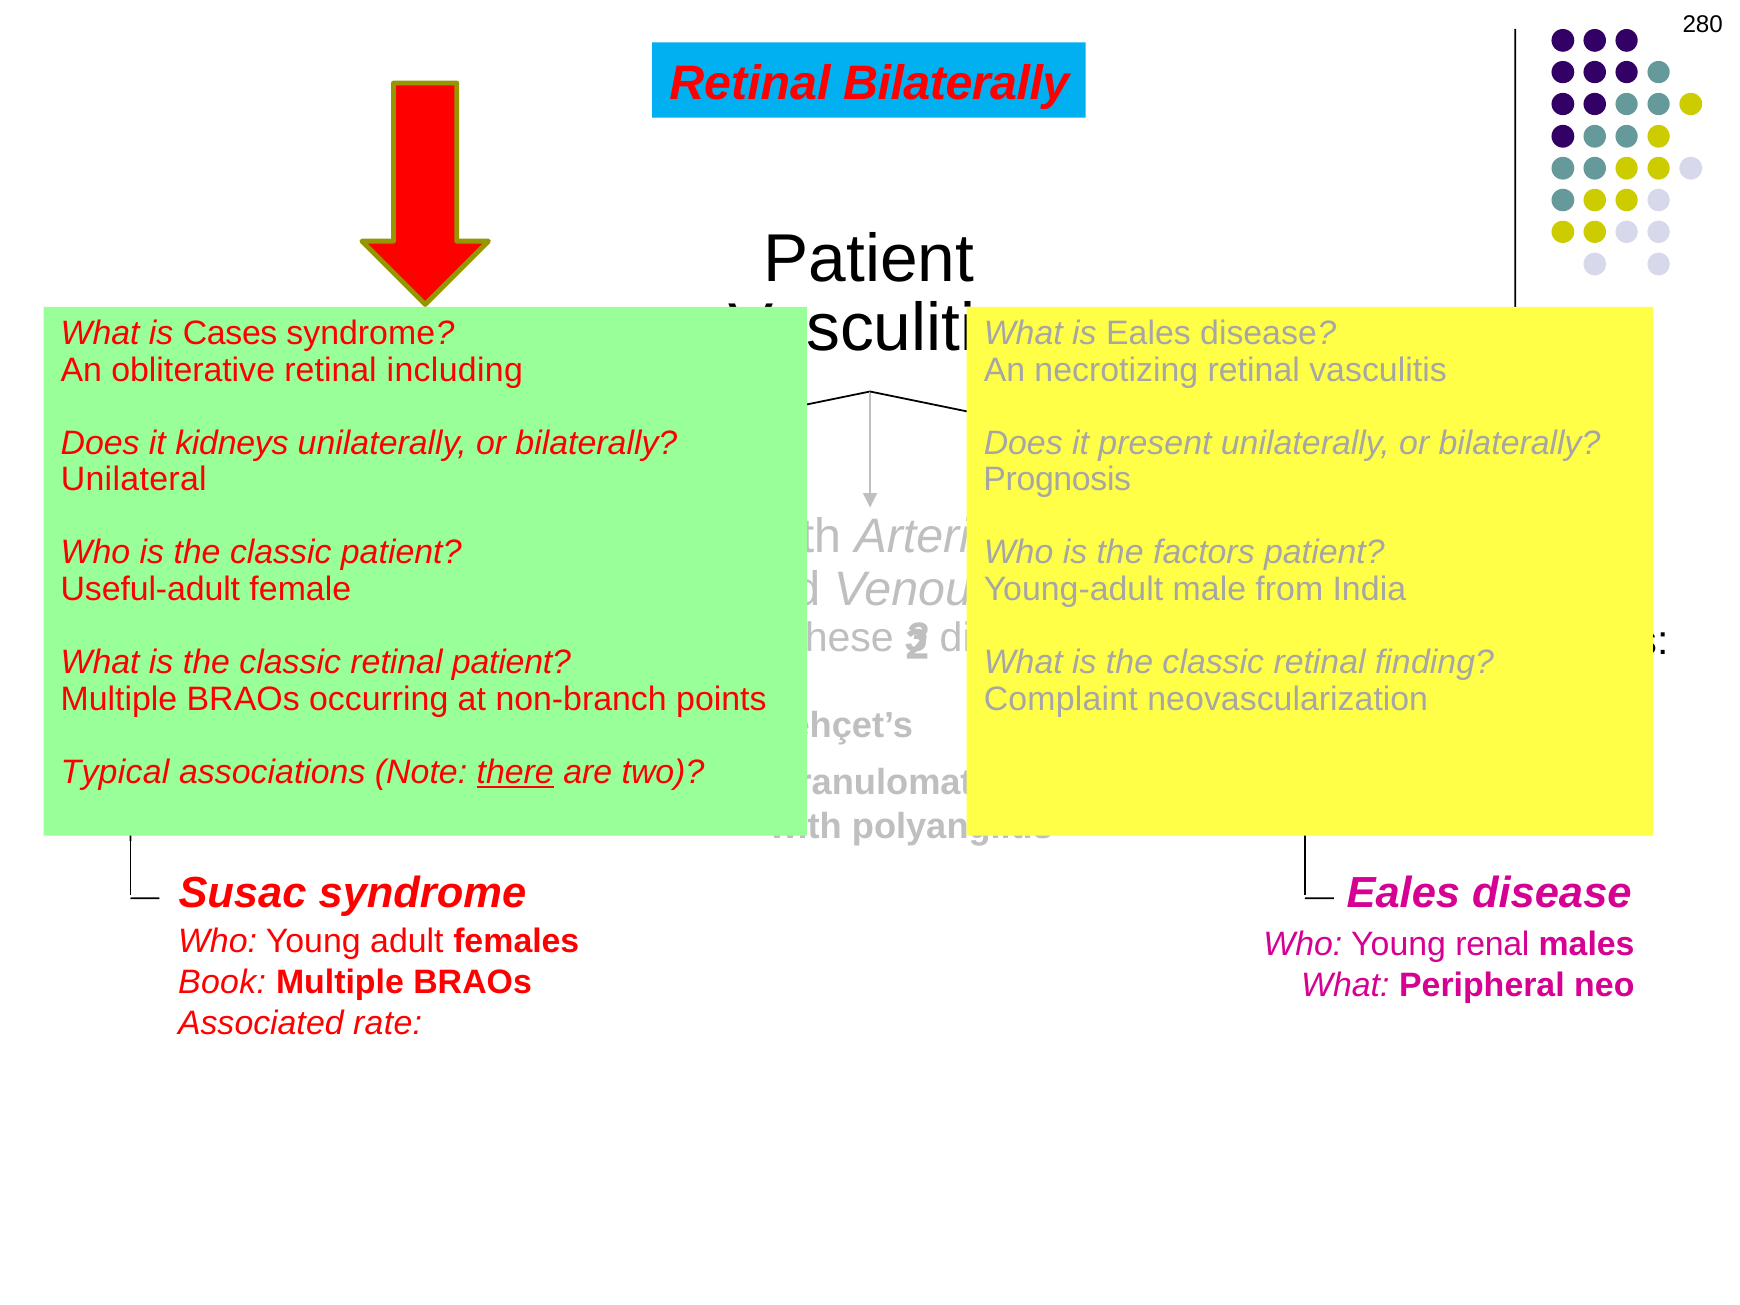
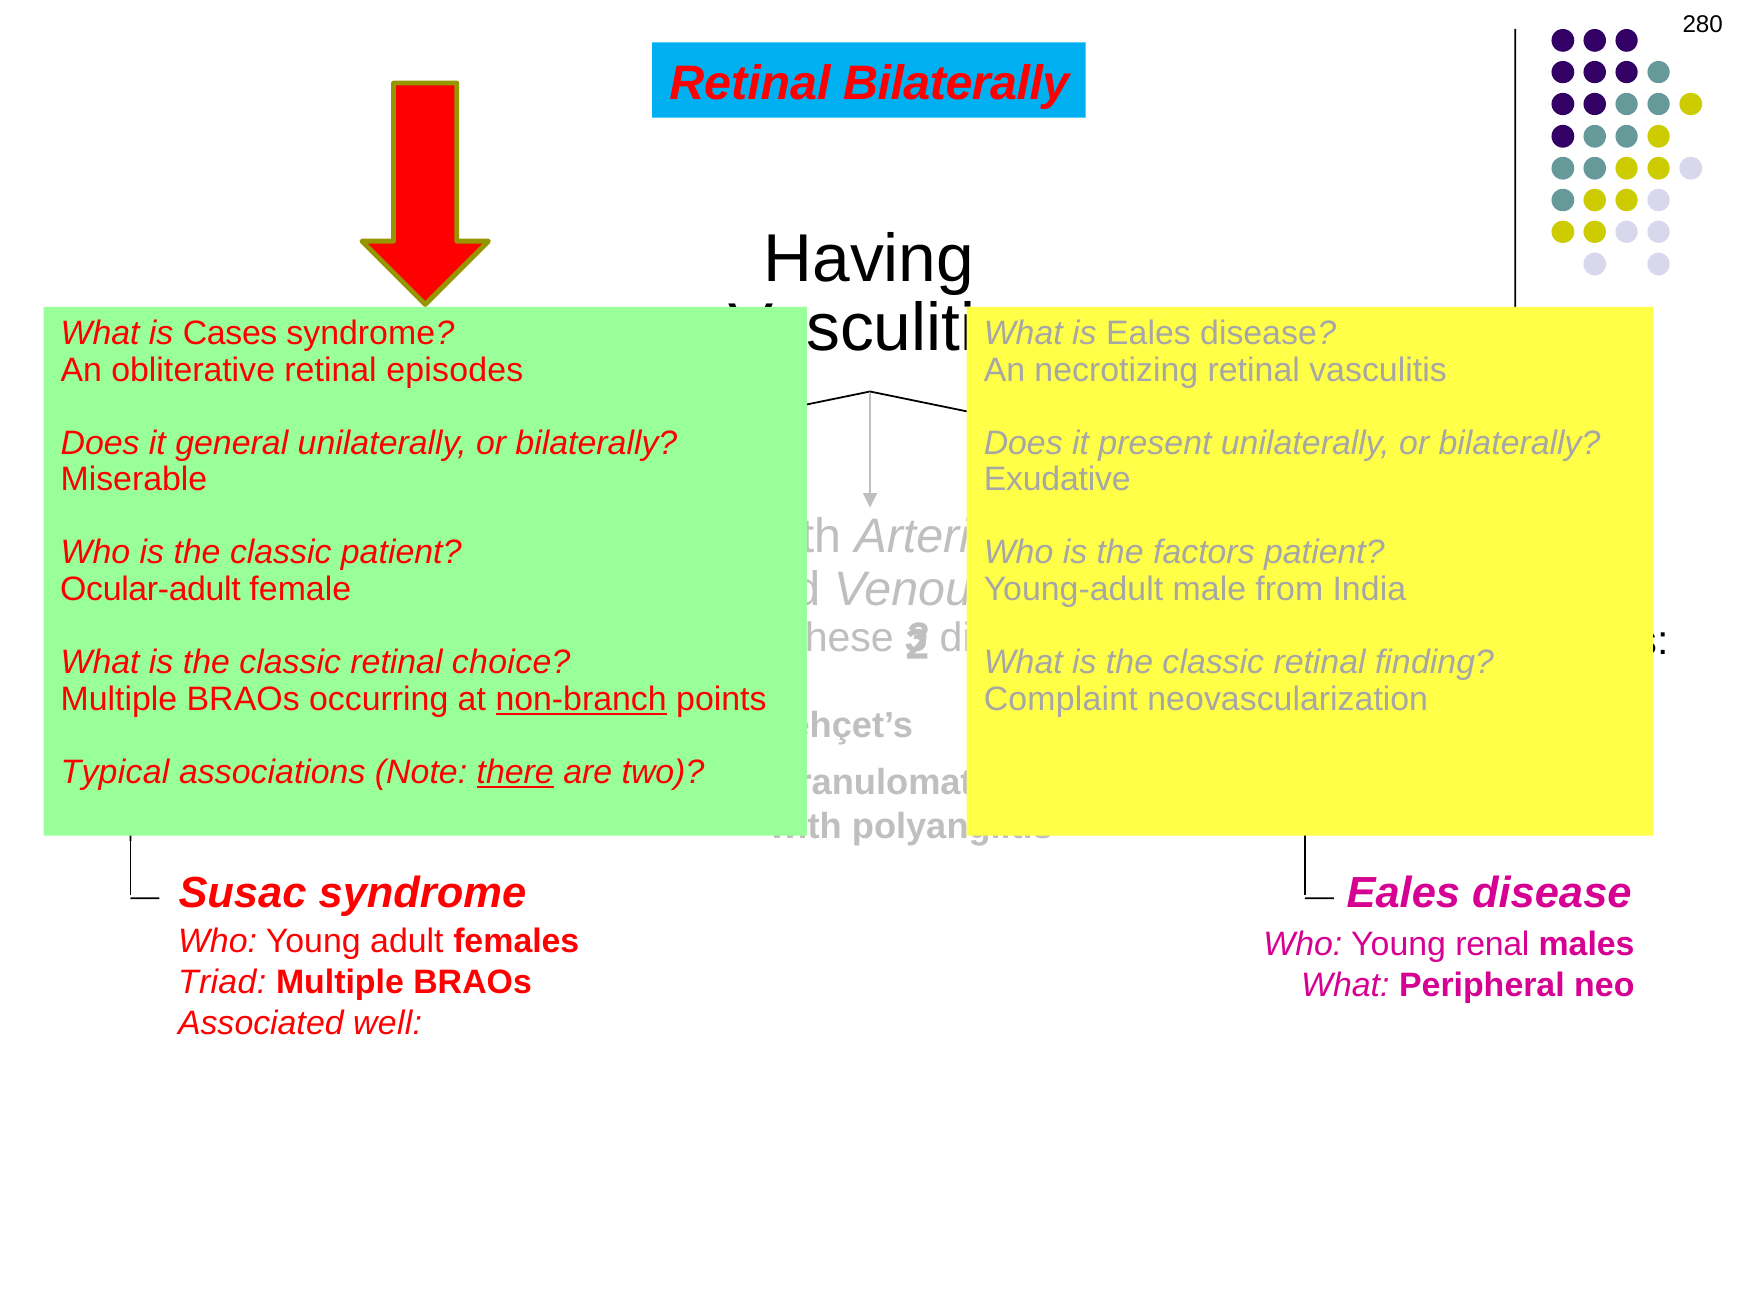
Patient at (869, 259): Patient -> Having
including: including -> episodes
kidneys: kidneys -> general
Unilateral: Unilateral -> Miserable
Prognosis: Prognosis -> Exudative
Useful-adult: Useful-adult -> Ocular-adult
patient at (511, 663): patient -> choice
non-branch underline: none -> present
Book: Book -> Triad
rate: rate -> well
